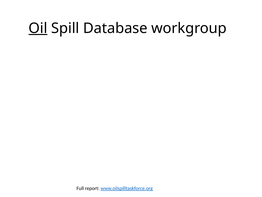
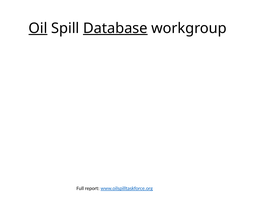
Database underline: none -> present
